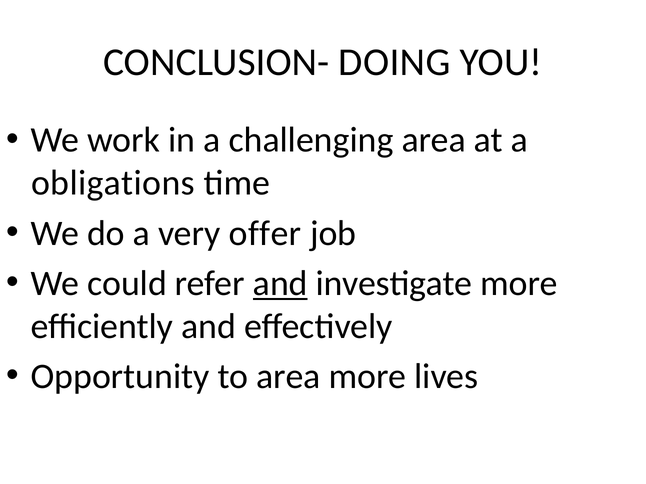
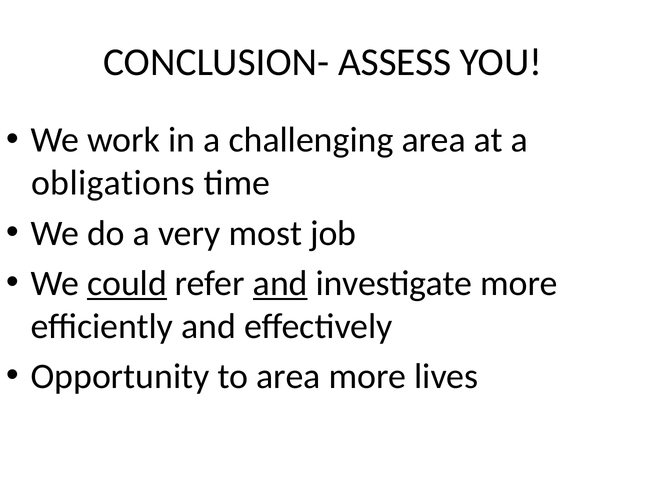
DOING: DOING -> ASSESS
offer: offer -> most
could underline: none -> present
